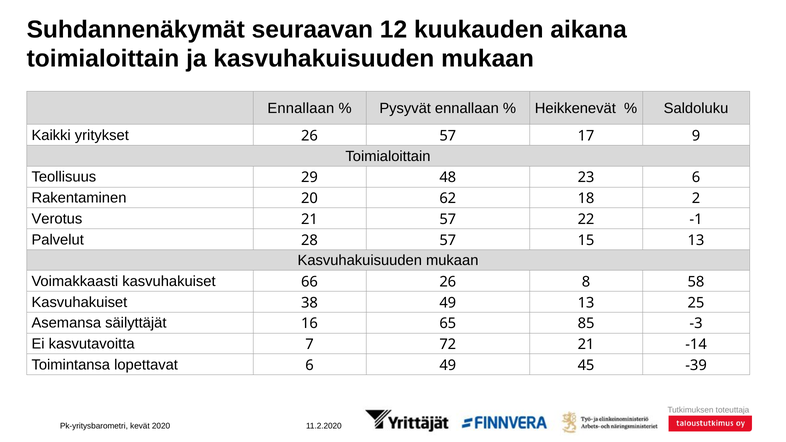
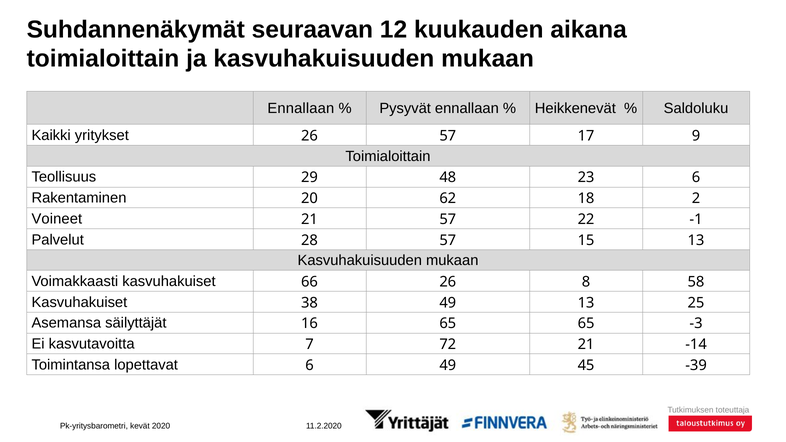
Verotus: Verotus -> Voineet
65 85: 85 -> 65
